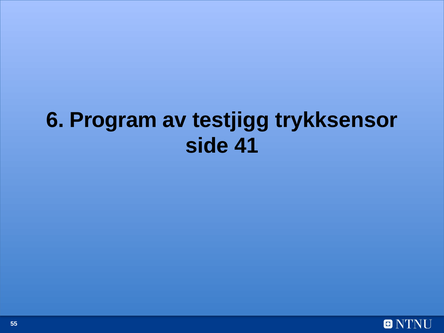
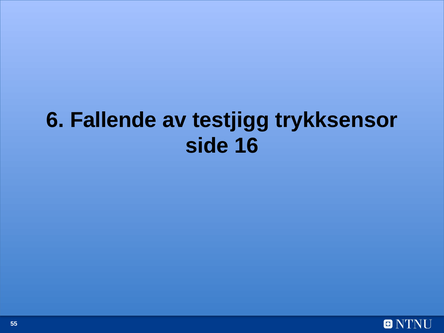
Program: Program -> Fallende
41: 41 -> 16
